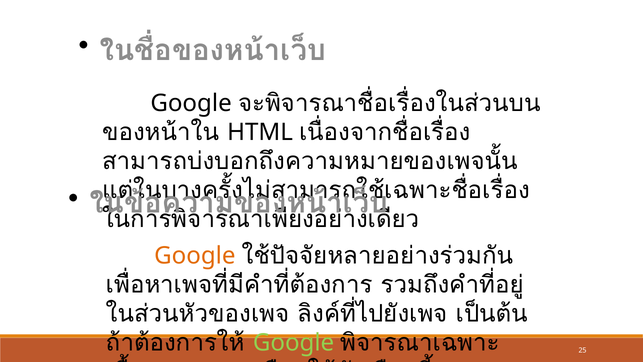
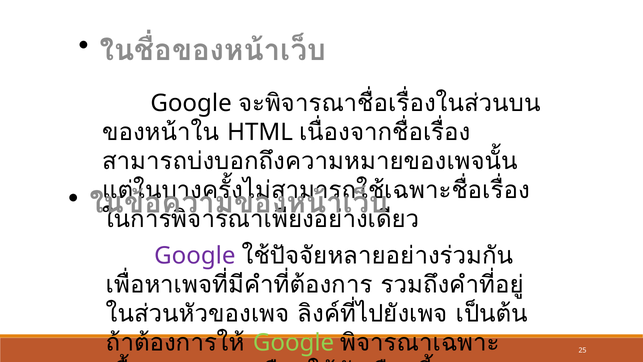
Google at (195, 256) colour: orange -> purple
